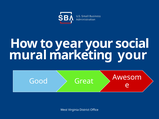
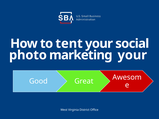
year: year -> tent
mural: mural -> photo
